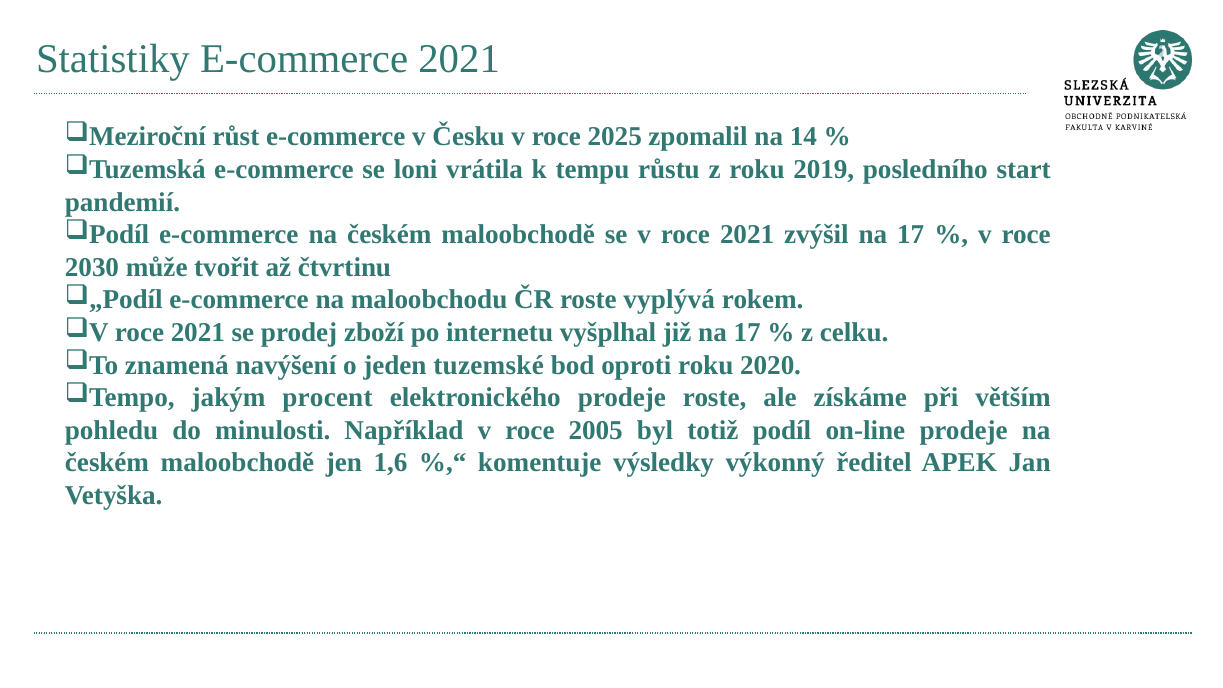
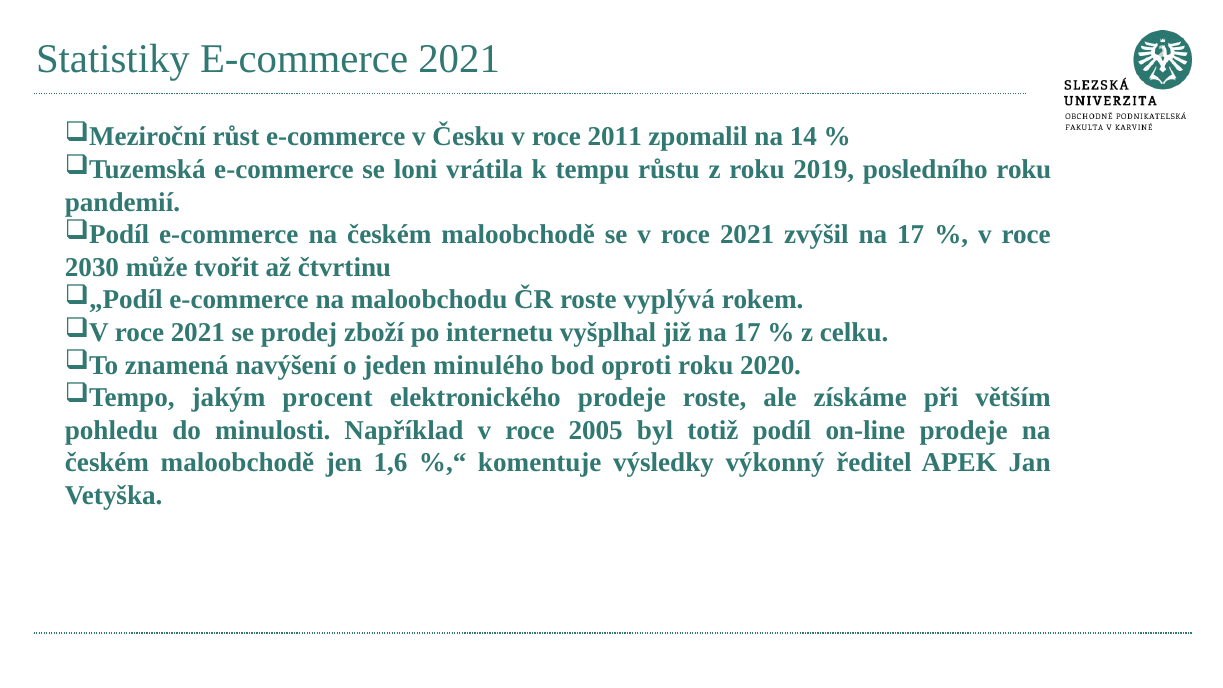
2025: 2025 -> 2011
posledního start: start -> roku
tuzemské: tuzemské -> minulého
